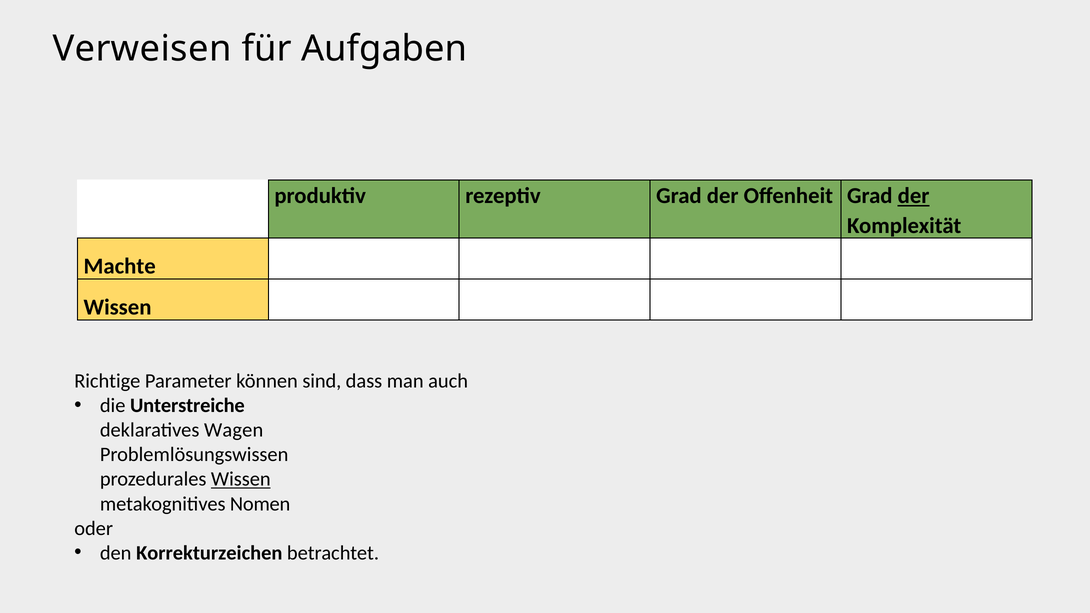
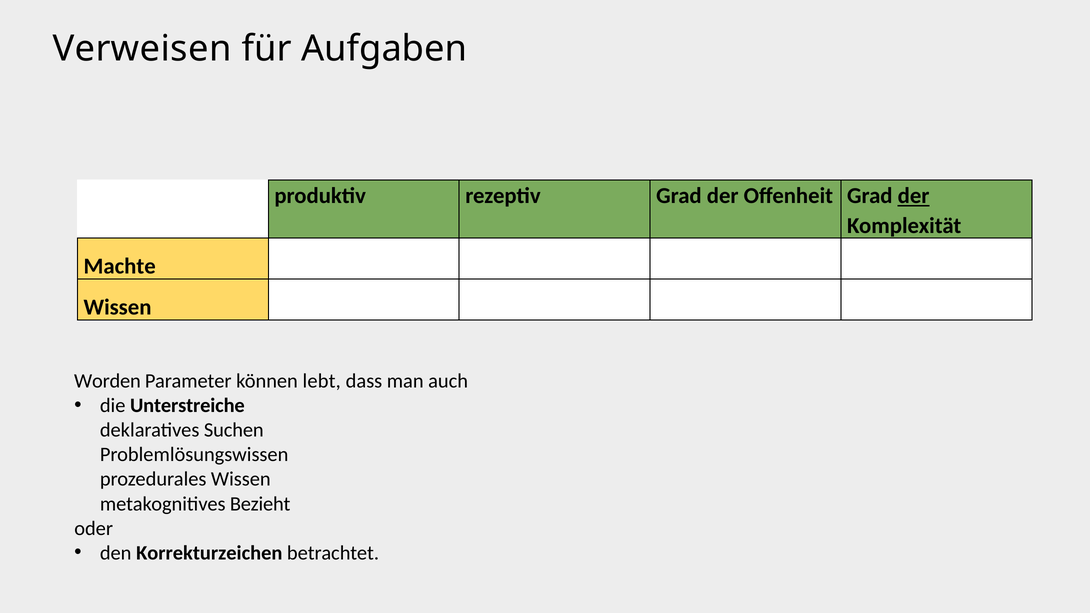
Richtige: Richtige -> Worden
sind: sind -> lebt
Wagen: Wagen -> Suchen
Wissen at (241, 479) underline: present -> none
Nomen: Nomen -> Bezieht
